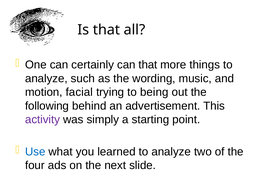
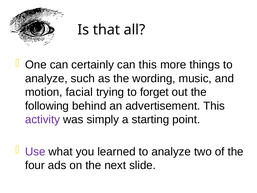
can that: that -> this
being: being -> forget
Use colour: blue -> purple
